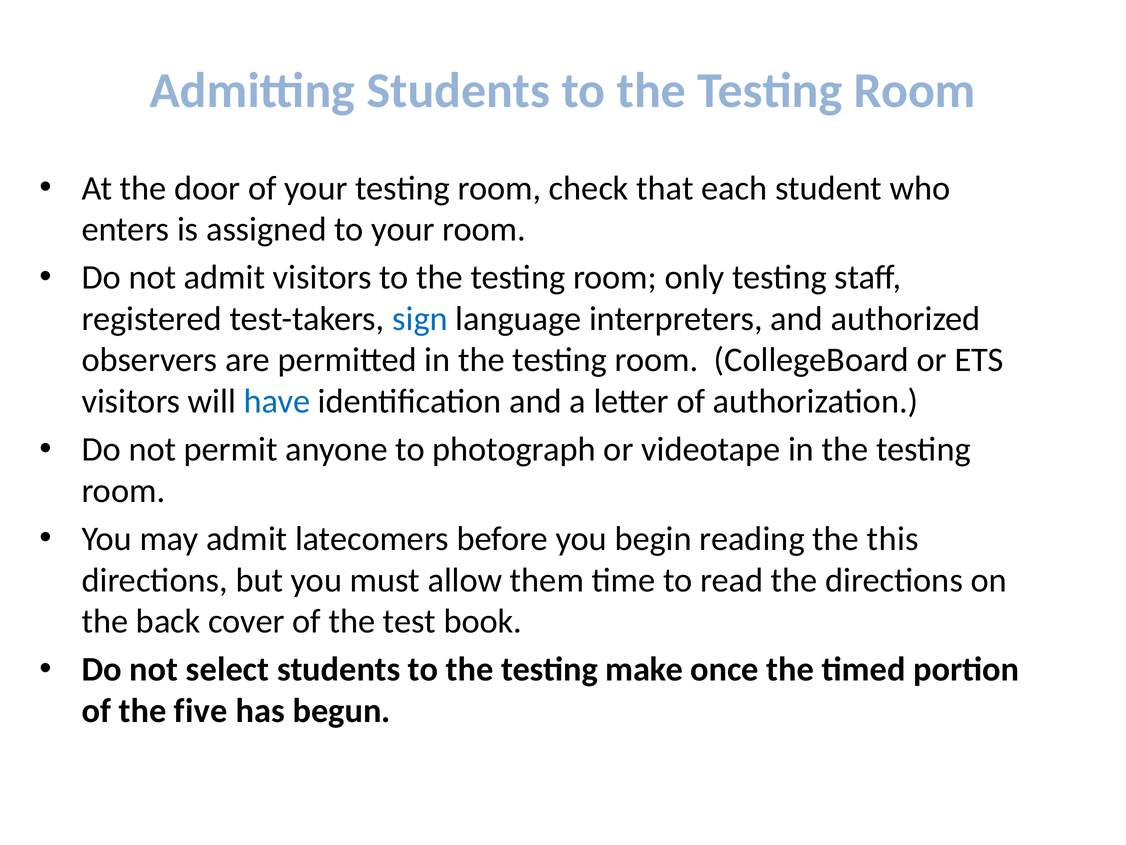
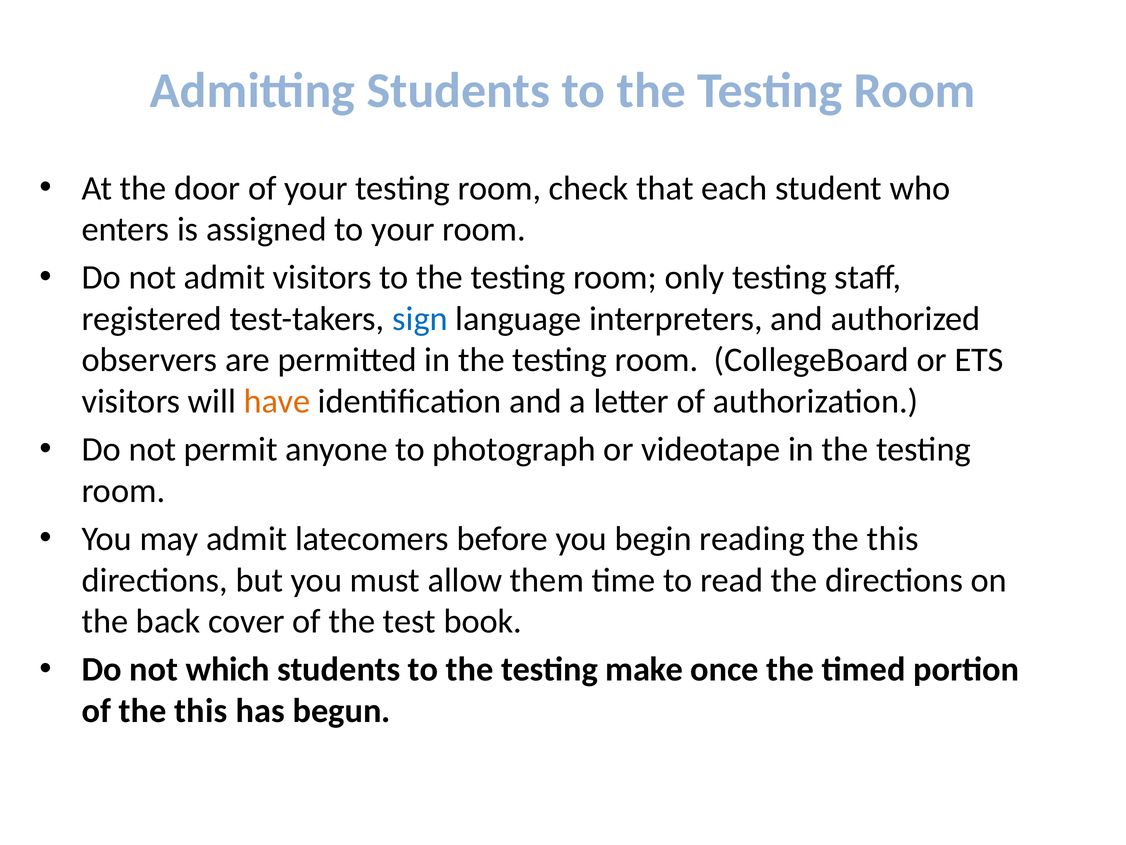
have colour: blue -> orange
select: select -> which
of the five: five -> this
